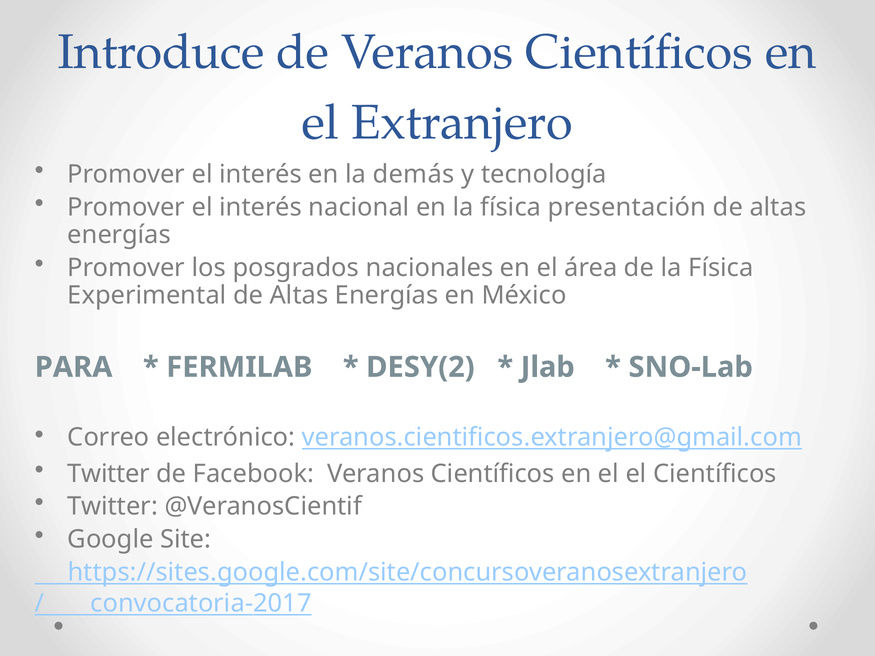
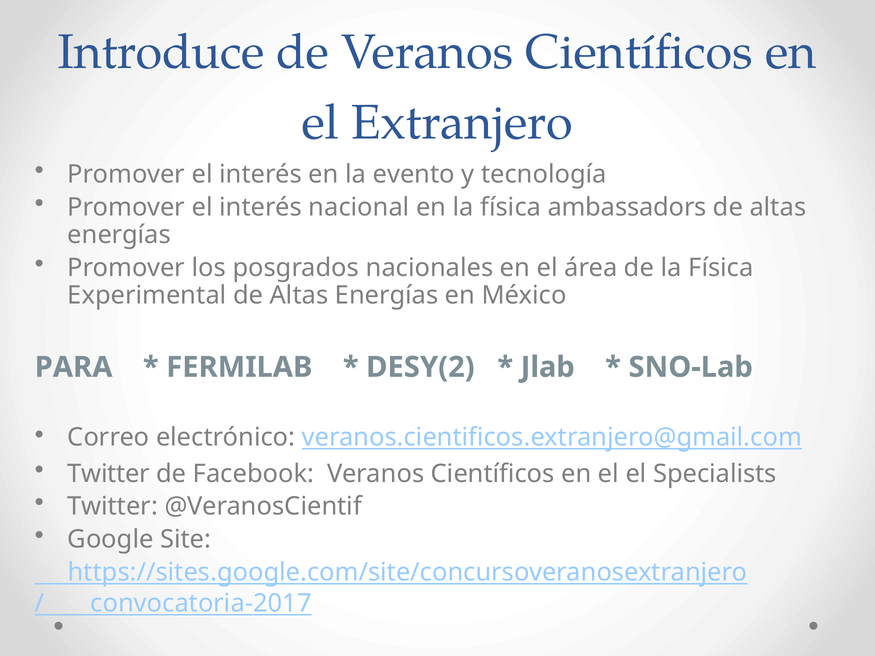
demás: demás -> evento
presentación: presentación -> ambassadors
el Científicos: Científicos -> Specialists
